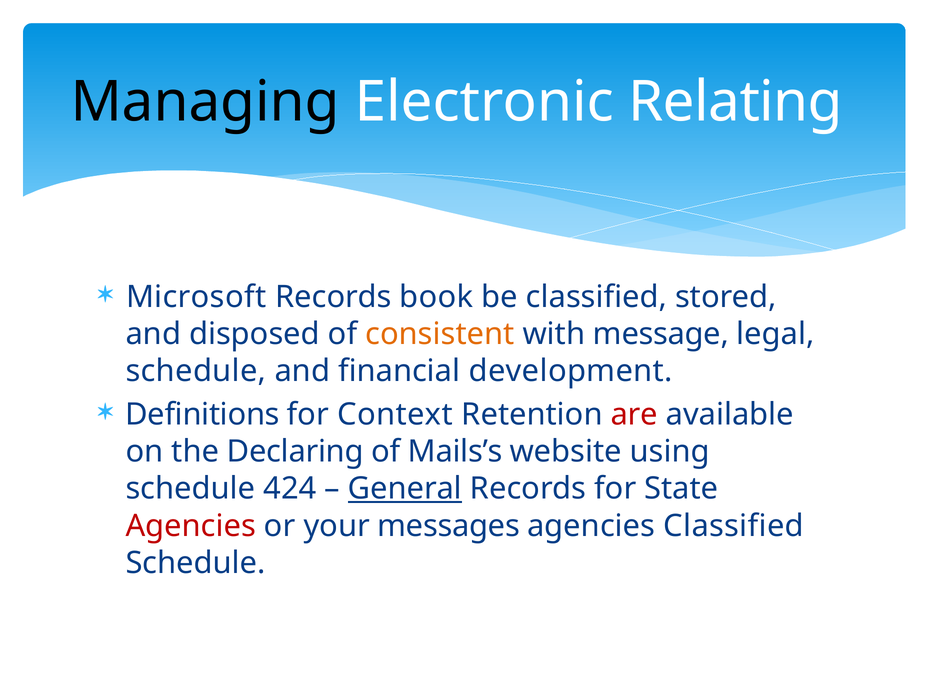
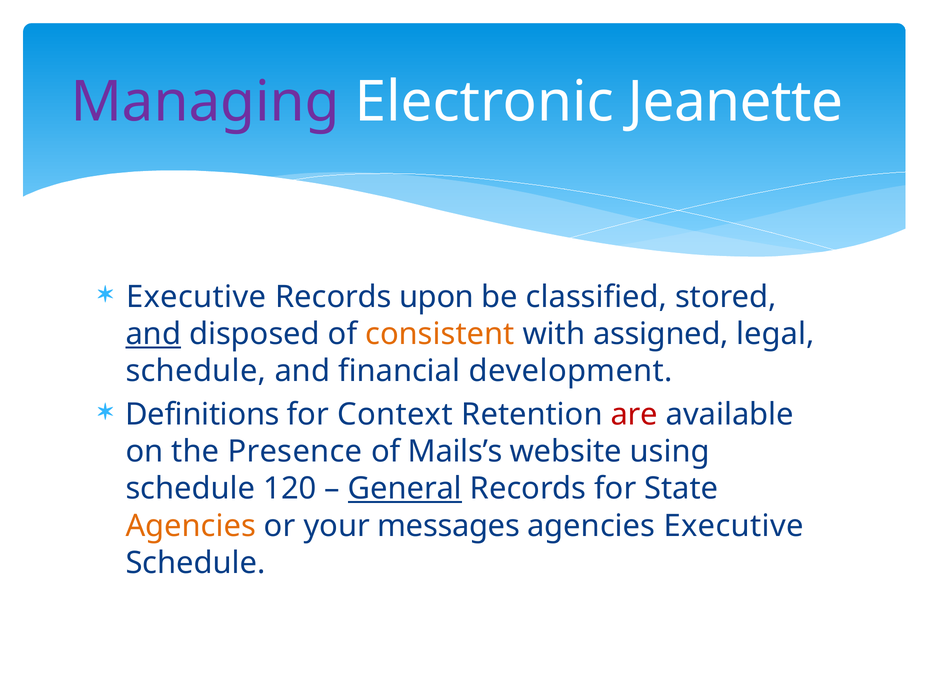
Managing colour: black -> purple
Relating: Relating -> Jeanette
Microsoft at (196, 297): Microsoft -> Executive
book: book -> upon
and at (153, 334) underline: none -> present
message: message -> assigned
Declaring: Declaring -> Presence
424: 424 -> 120
Agencies at (191, 526) colour: red -> orange
agencies Classified: Classified -> Executive
